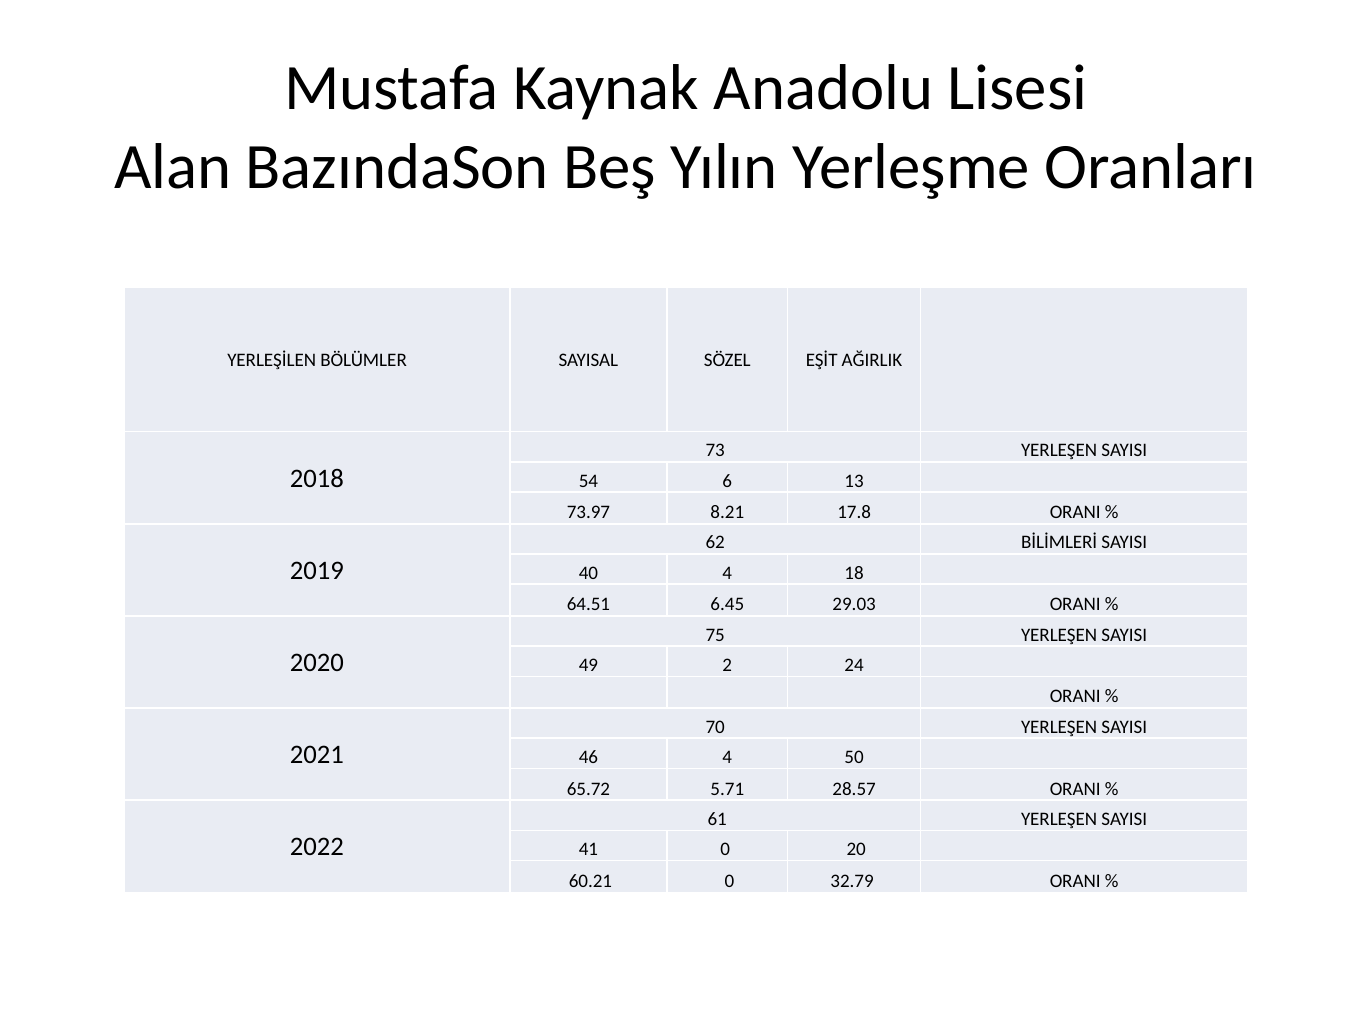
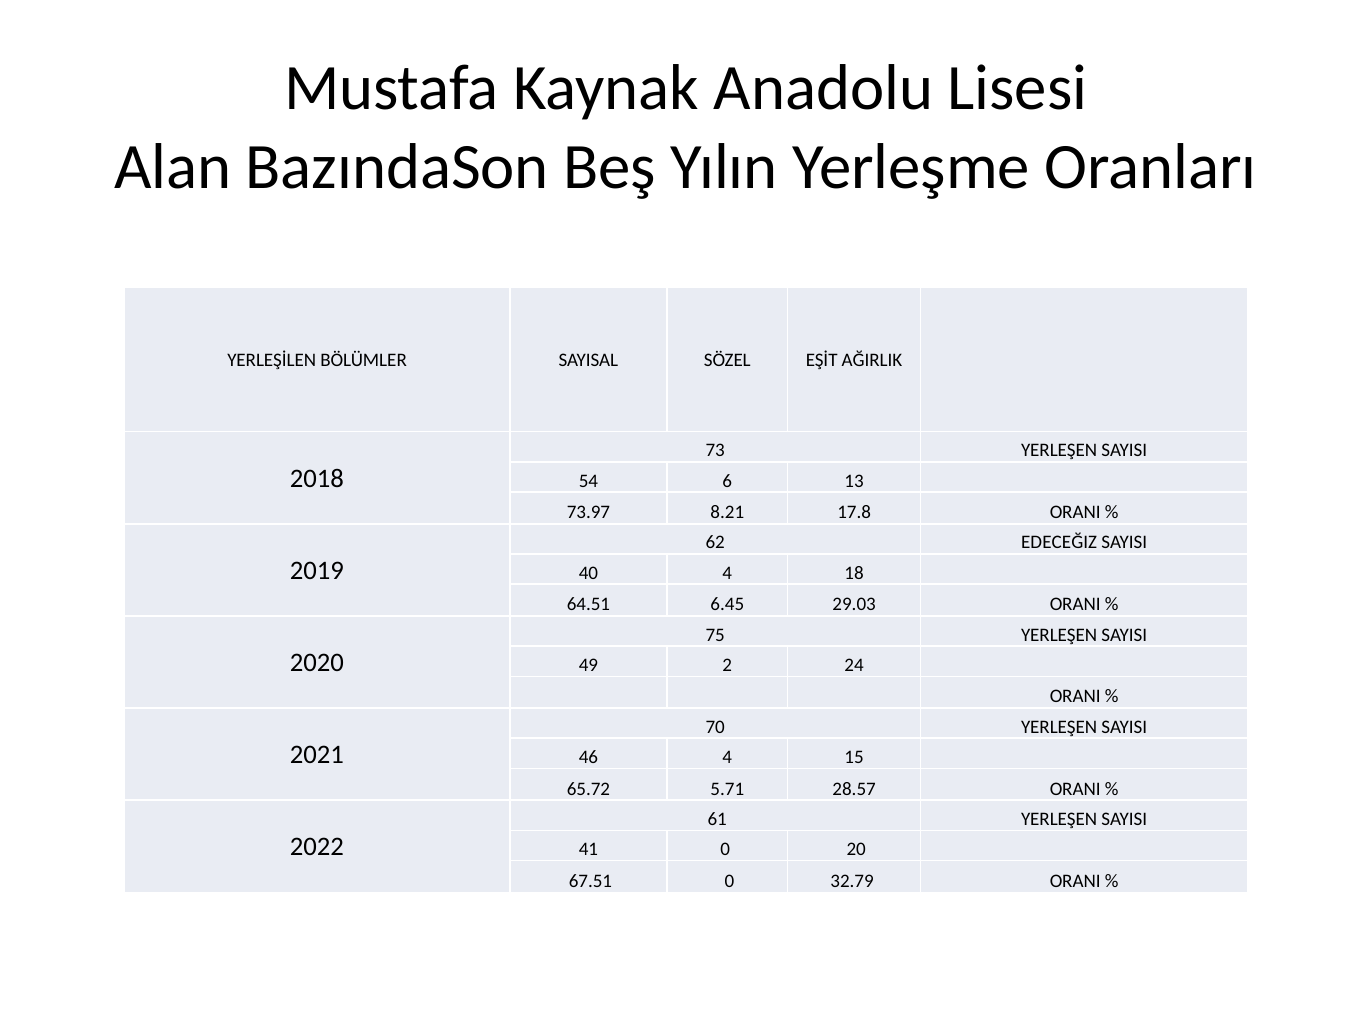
BİLİMLERİ: BİLİMLERİ -> EDECEĞIZ
50: 50 -> 15
60.21: 60.21 -> 67.51
